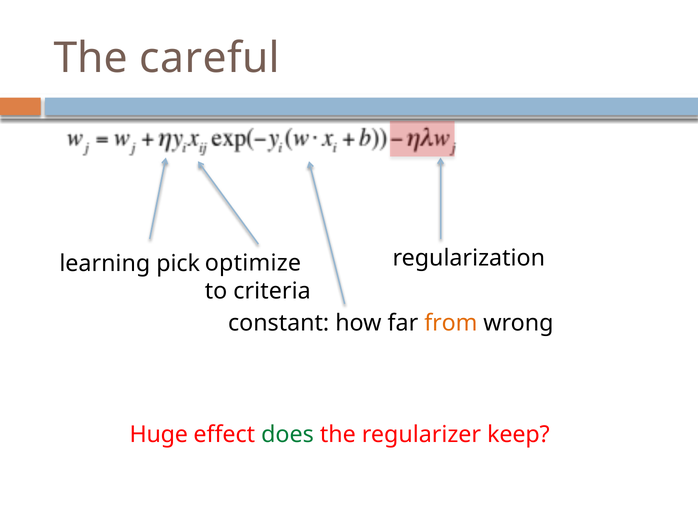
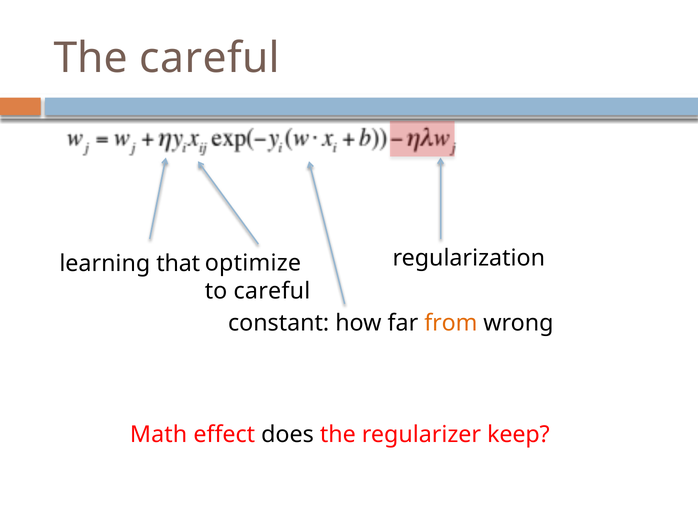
pick: pick -> that
to criteria: criteria -> careful
Huge: Huge -> Math
does colour: green -> black
